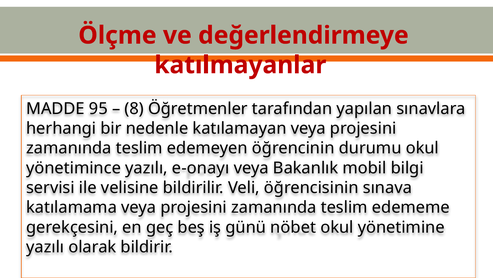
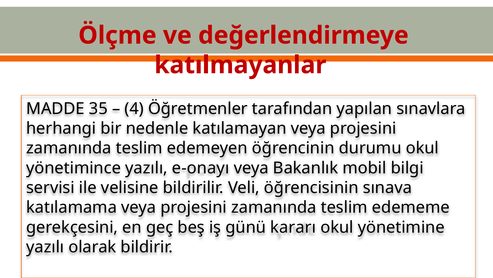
95: 95 -> 35
8: 8 -> 4
nöbet: nöbet -> kararı
